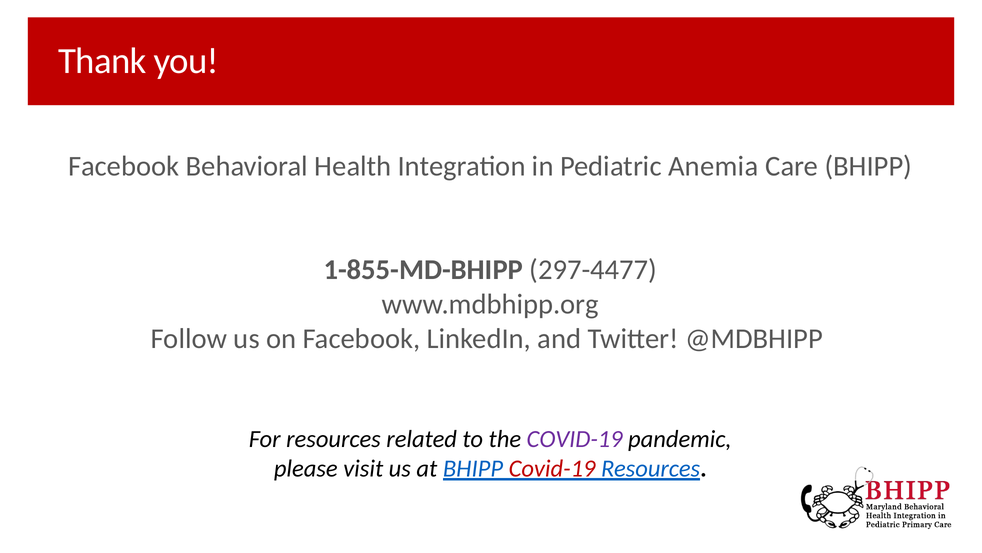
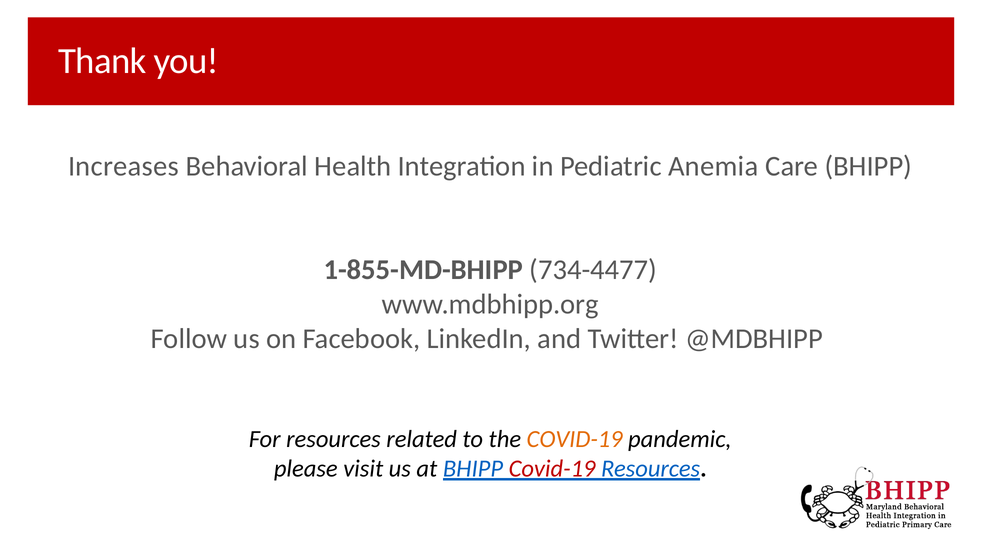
Facebook at (124, 166): Facebook -> Increases
297-4477: 297-4477 -> 734-4477
COVID-19 at (575, 439) colour: purple -> orange
